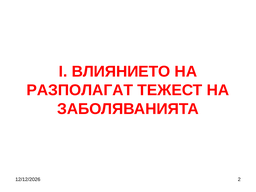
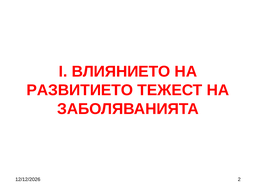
РАЗПОЛАГАТ: РАЗПОЛАГАТ -> РАЗВИТИЕТО
